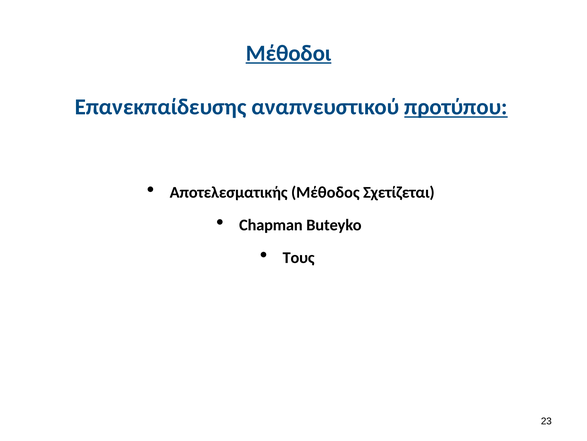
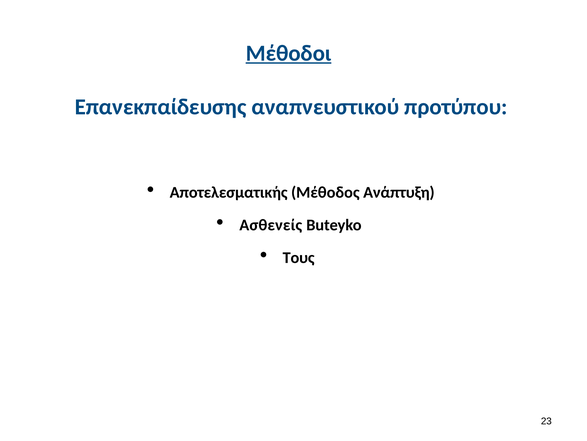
προτύπου underline: present -> none
Σχετίζεται: Σχετίζεται -> Ανάπτυξη
Chapman: Chapman -> Ασθενείς
